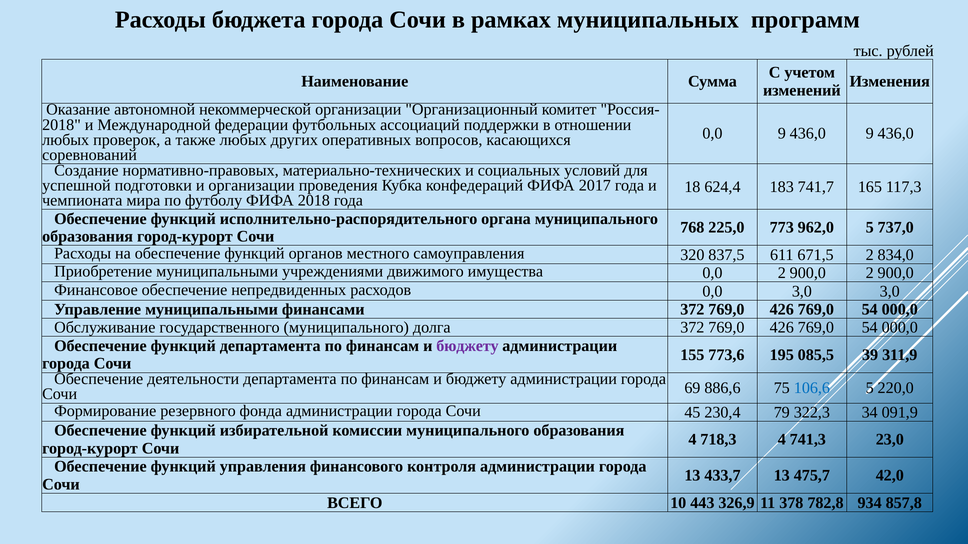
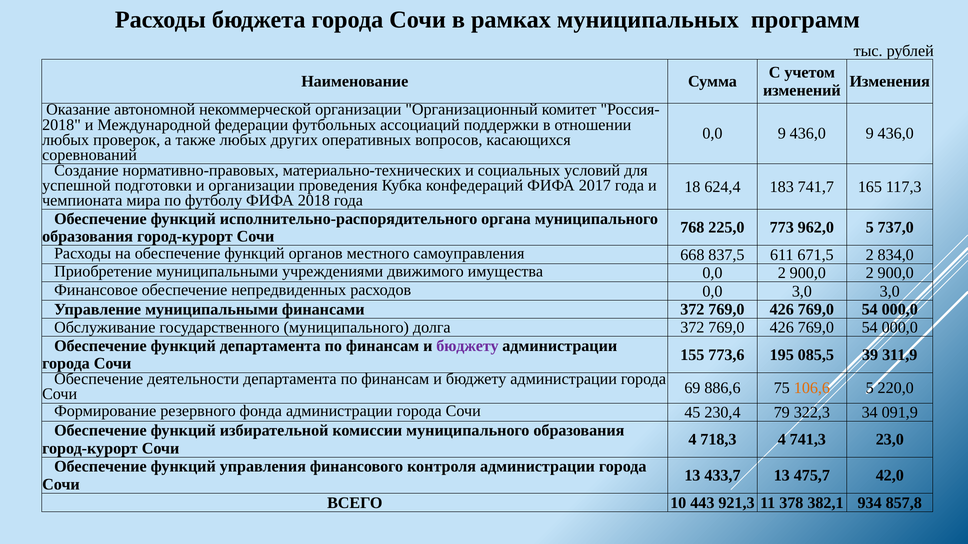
320: 320 -> 668
106,6 colour: blue -> orange
326,9: 326,9 -> 921,3
782,8: 782,8 -> 382,1
